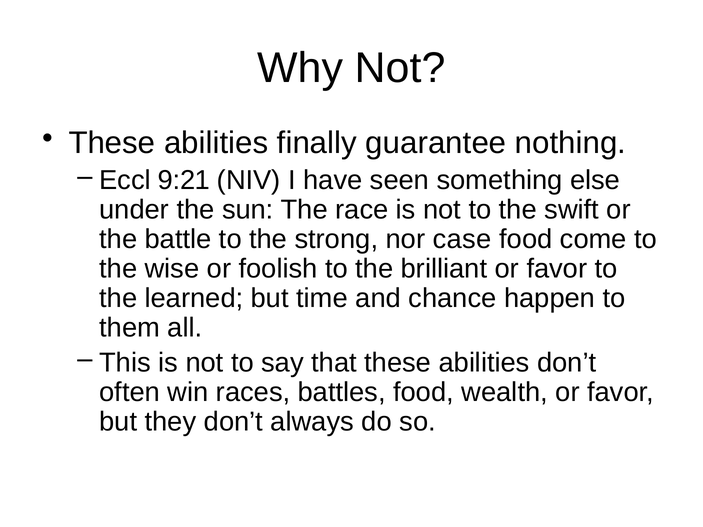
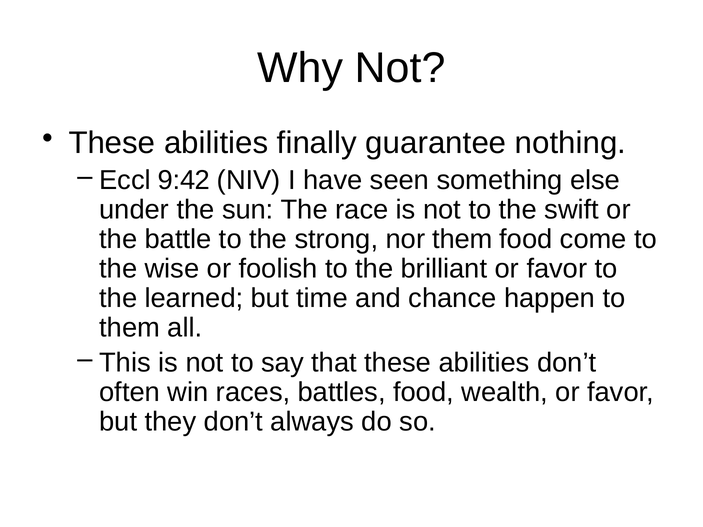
9:21: 9:21 -> 9:42
nor case: case -> them
